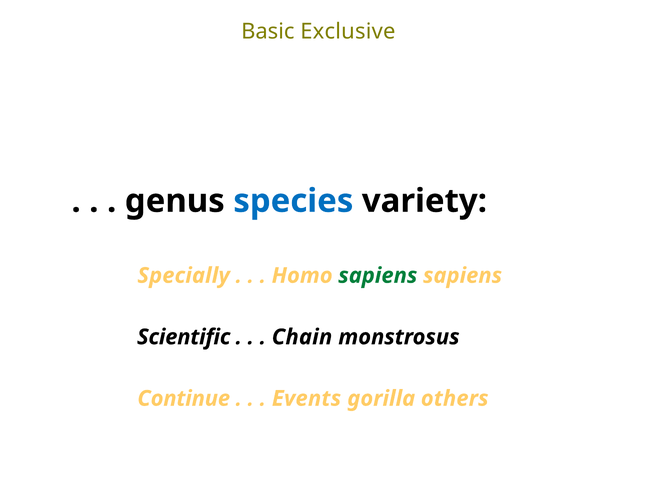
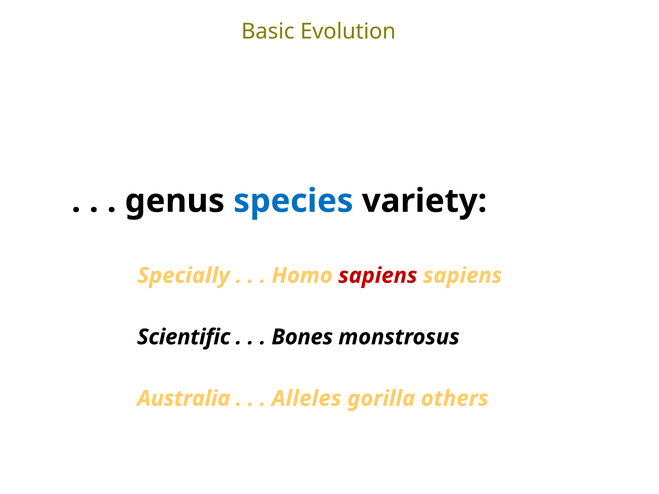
Exclusive: Exclusive -> Evolution
sapiens at (378, 276) colour: green -> red
Chain: Chain -> Bones
Continue: Continue -> Australia
Events: Events -> Alleles
